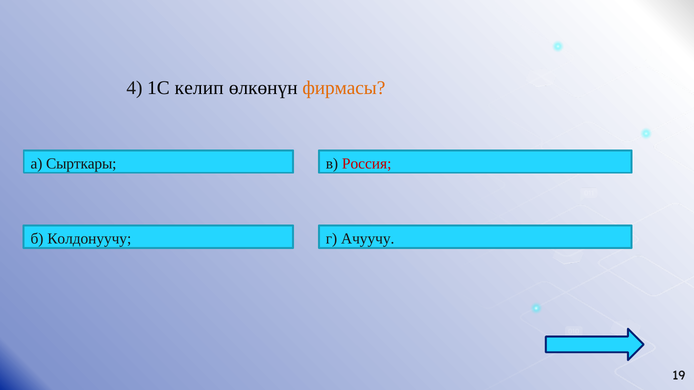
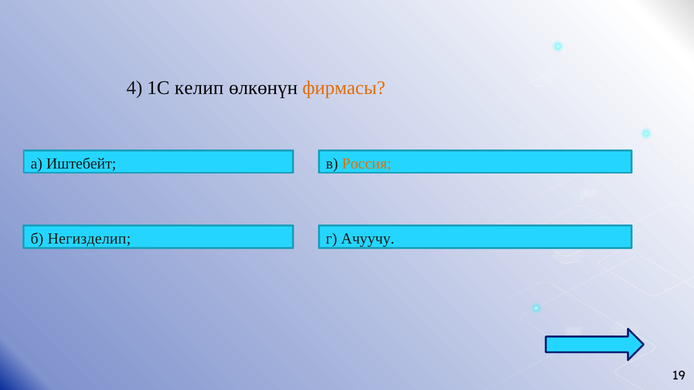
Сырткары: Сырткары -> Иштебейт
Россия colour: red -> orange
Колдонуучу: Колдонуучу -> Негизделип
